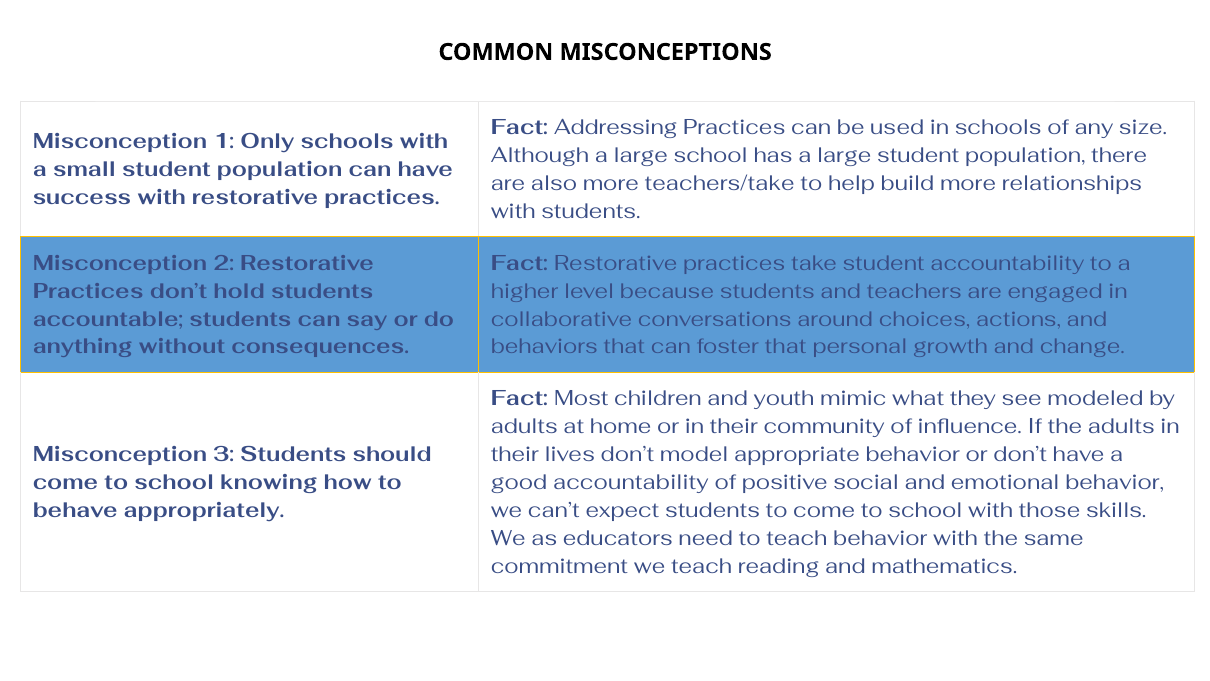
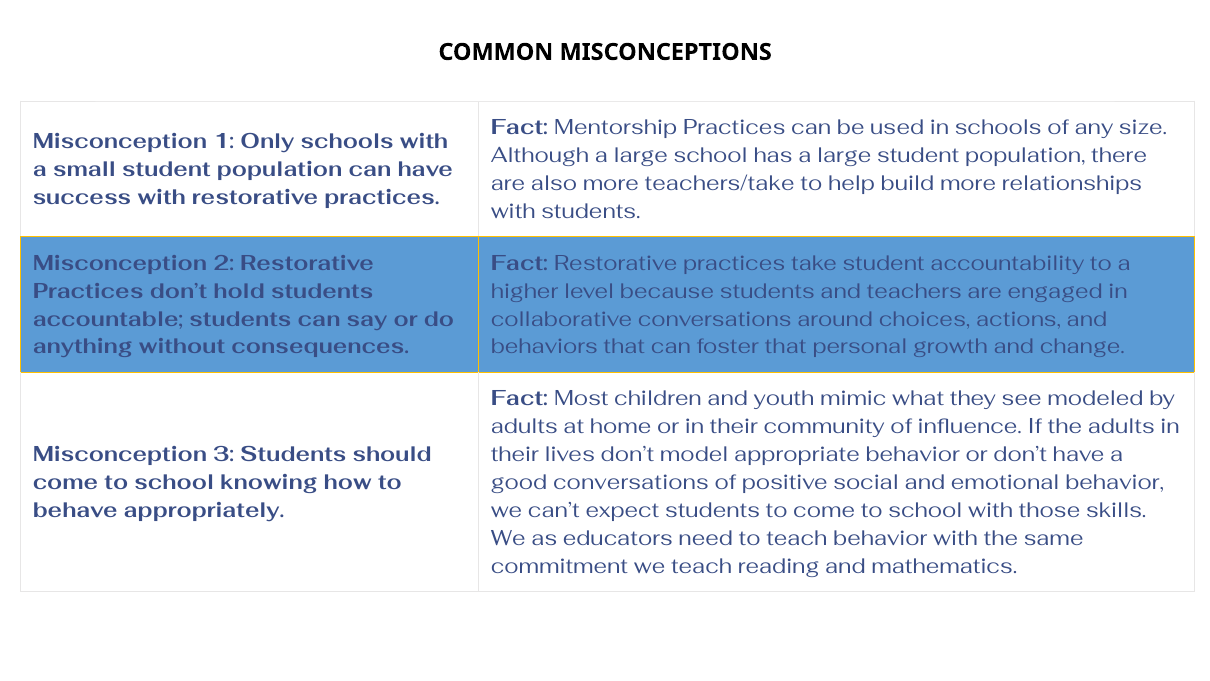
Addressing: Addressing -> Mentorship
good accountability: accountability -> conversations
